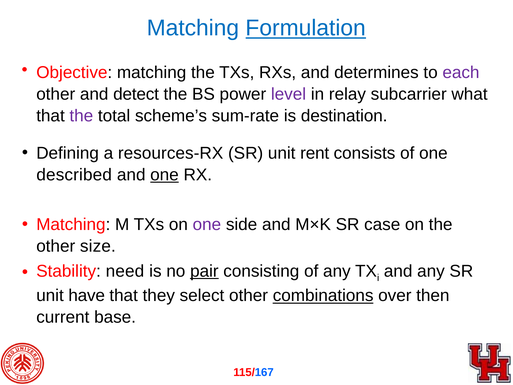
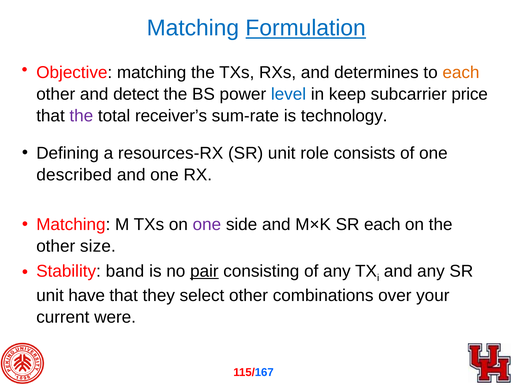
each at (461, 73) colour: purple -> orange
level colour: purple -> blue
relay: relay -> keep
what: what -> price
scheme’s: scheme’s -> receiver’s
destination: destination -> technology
rent: rent -> role
one at (164, 175) underline: present -> none
SR case: case -> each
need: need -> band
combinations underline: present -> none
then: then -> your
base: base -> were
